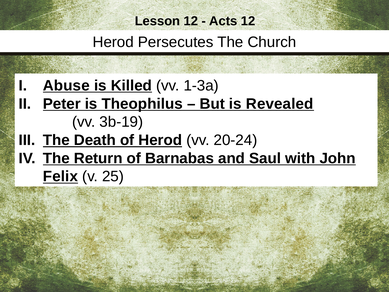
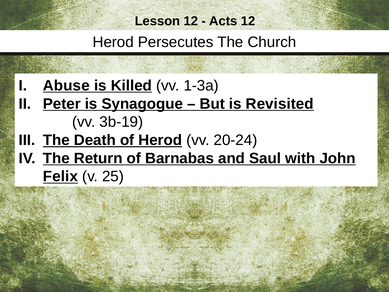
Theophilus: Theophilus -> Synagogue
Revealed: Revealed -> Revisited
